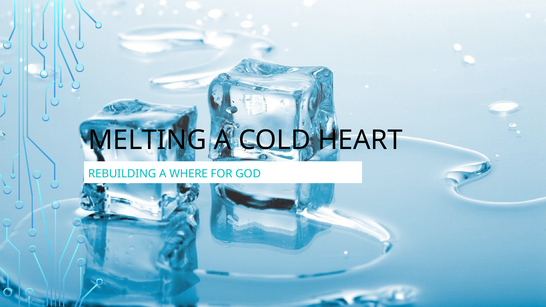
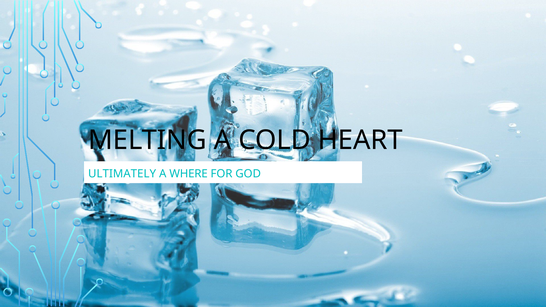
REBUILDING: REBUILDING -> ULTIMATELY
